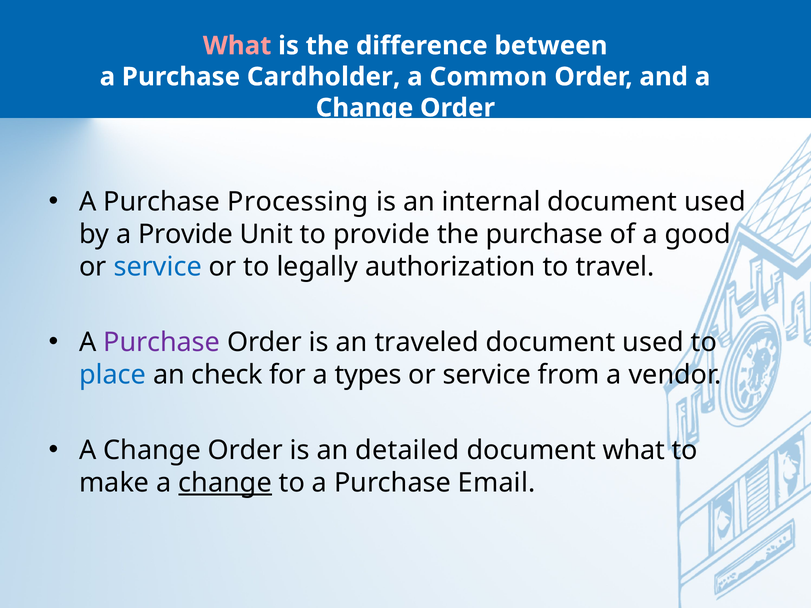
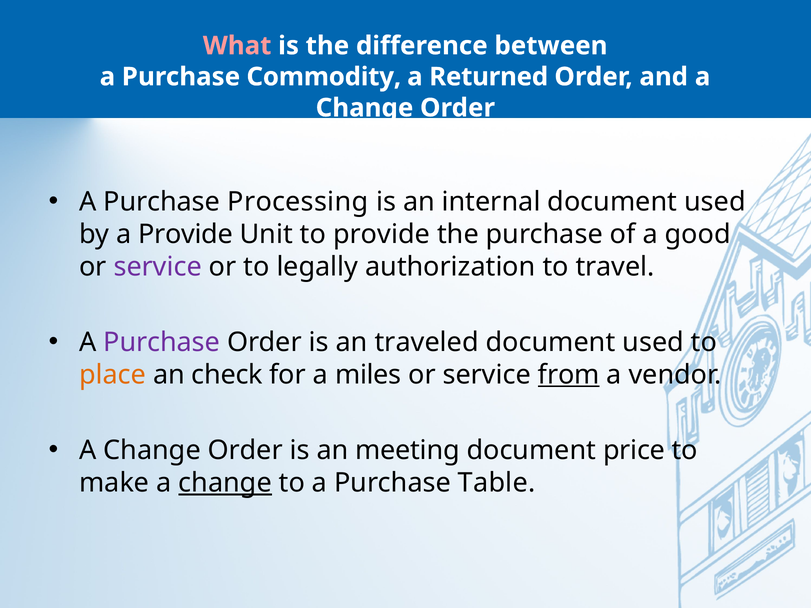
Cardholder: Cardholder -> Commodity
Common: Common -> Returned
service at (158, 267) colour: blue -> purple
place colour: blue -> orange
types: types -> miles
from underline: none -> present
detailed: detailed -> meeting
document what: what -> price
Email: Email -> Table
